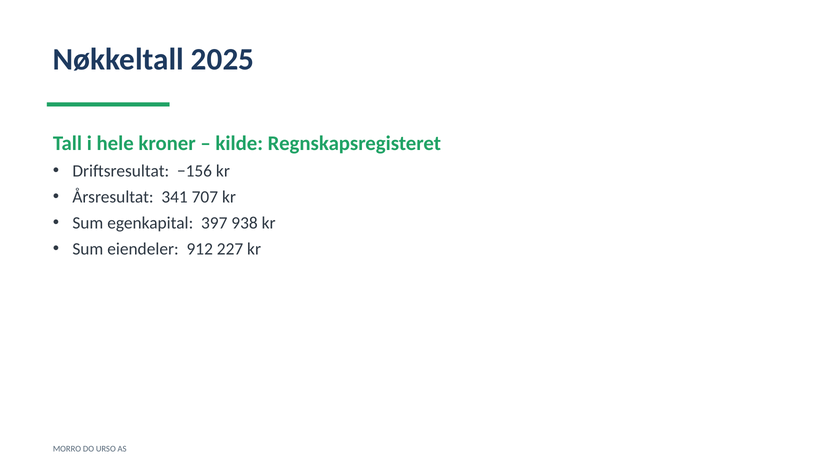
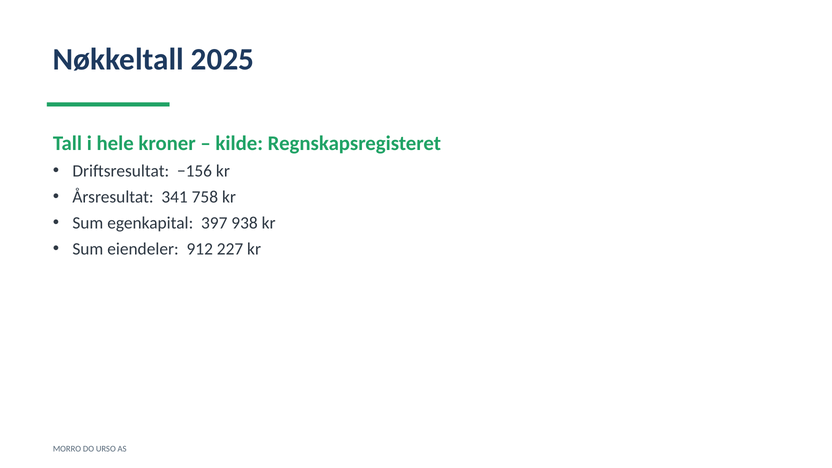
707: 707 -> 758
